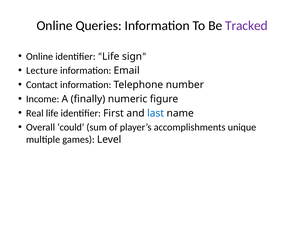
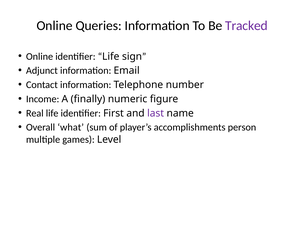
Lecture: Lecture -> Adjunct
last colour: blue -> purple
could: could -> what
unique: unique -> person
